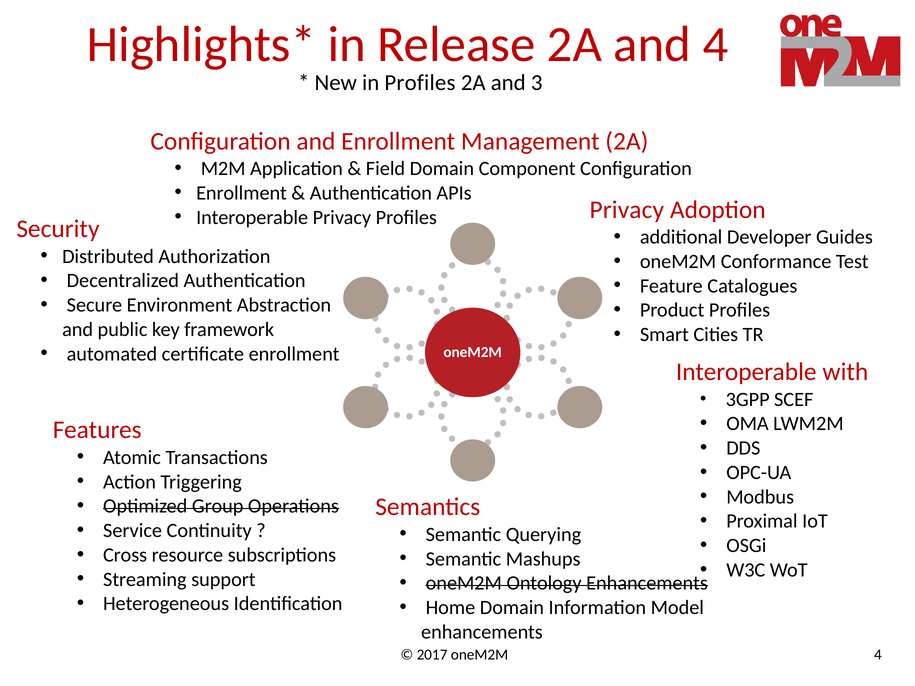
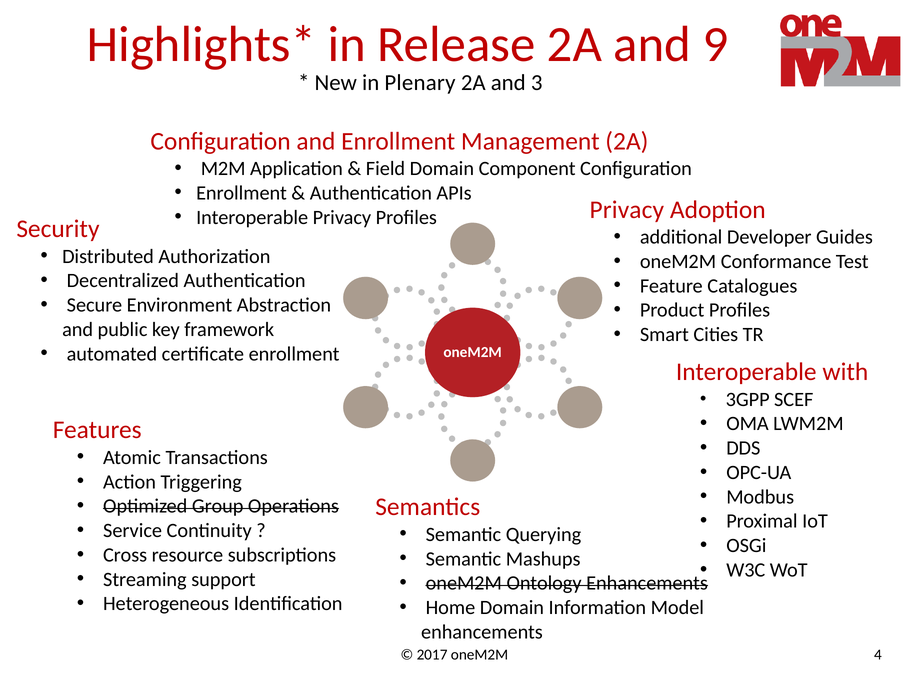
and 4: 4 -> 9
in Profiles: Profiles -> Plenary
